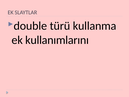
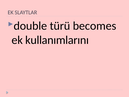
kullanma: kullanma -> becomes
